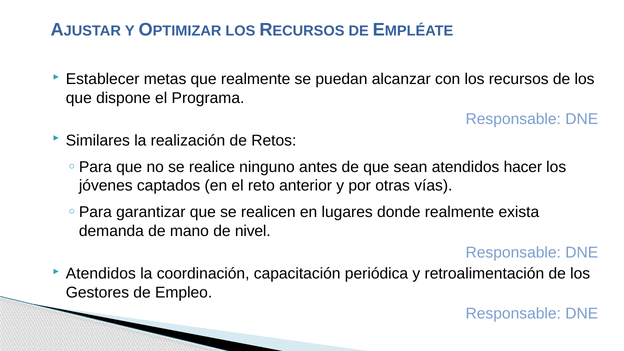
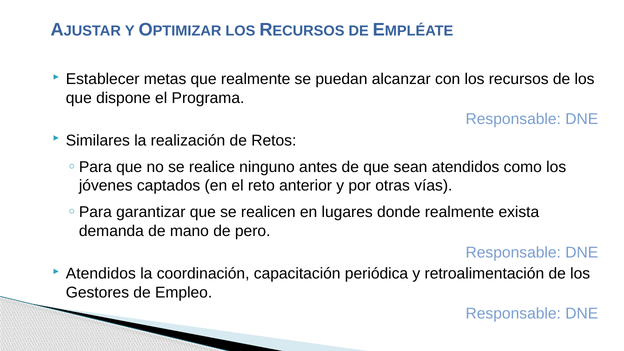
hacer: hacer -> como
nivel: nivel -> pero
